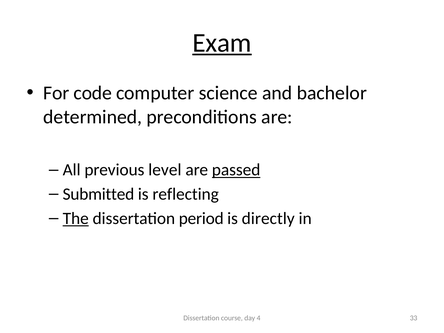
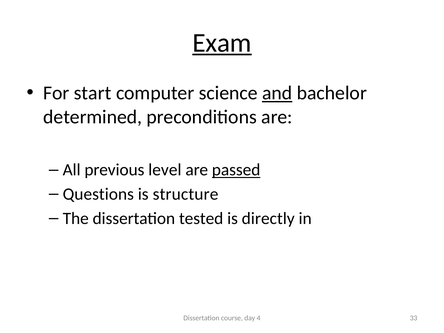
code: code -> start
and underline: none -> present
Submitted: Submitted -> Questions
reflecting: reflecting -> structure
The underline: present -> none
period: period -> tested
